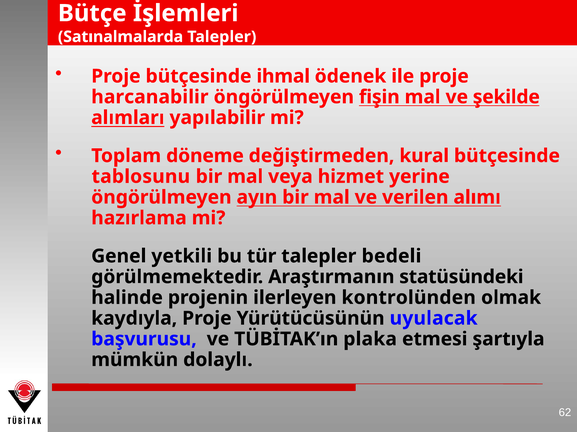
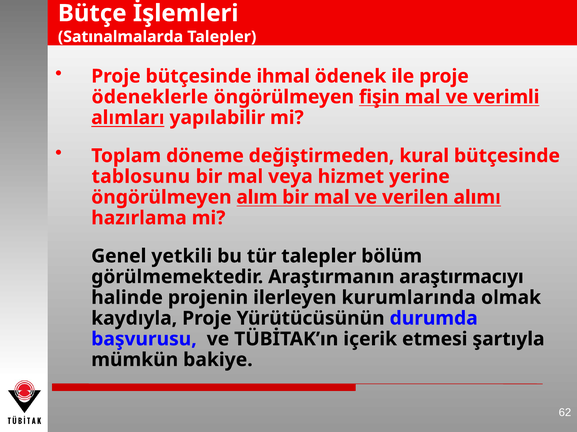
harcanabilir: harcanabilir -> ödeneklerle
şekilde: şekilde -> verimli
ayın: ayın -> alım
bedeli: bedeli -> bölüm
statüsündeki: statüsündeki -> araştırmacıyı
kontrolünden: kontrolünden -> kurumlarında
uyulacak: uyulacak -> durumda
plaka: plaka -> içerik
dolaylı: dolaylı -> bakiye
